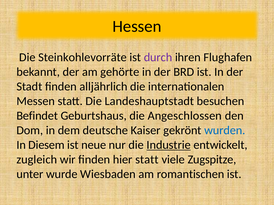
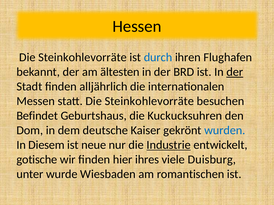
durch colour: purple -> blue
gehörte: gehörte -> ältesten
der at (235, 72) underline: none -> present
statt Die Landeshauptstadt: Landeshauptstadt -> Steinkohlevorräte
Angeschlossen: Angeschlossen -> Kuckucksuhren
zugleich: zugleich -> gotische
hier statt: statt -> ihres
Zugspitze: Zugspitze -> Duisburg
